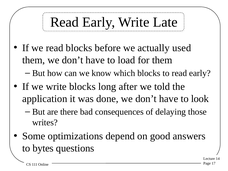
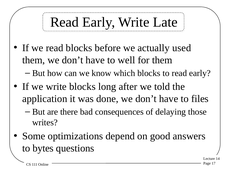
load: load -> well
look: look -> files
